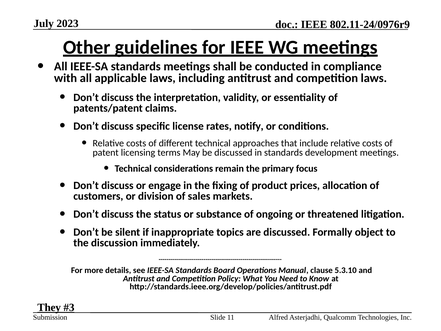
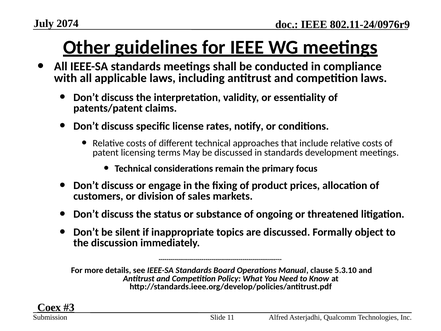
2023: 2023 -> 2074
They: They -> Coex
